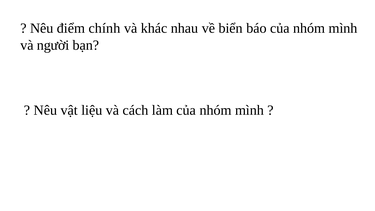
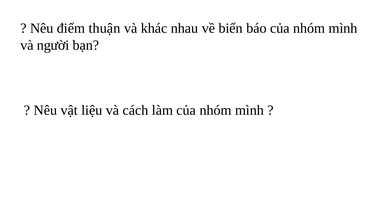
chính: chính -> thuận
